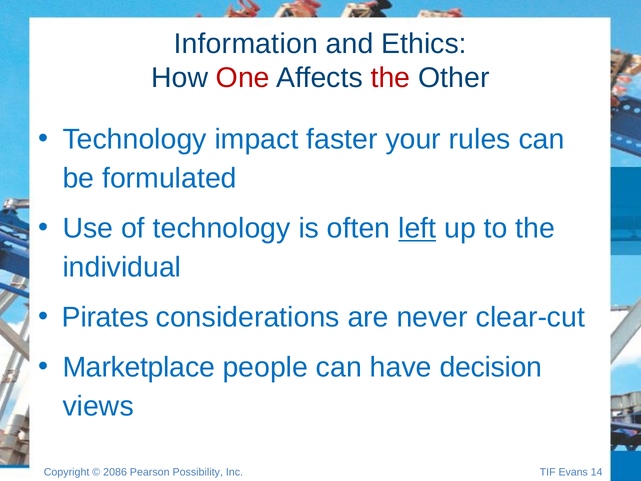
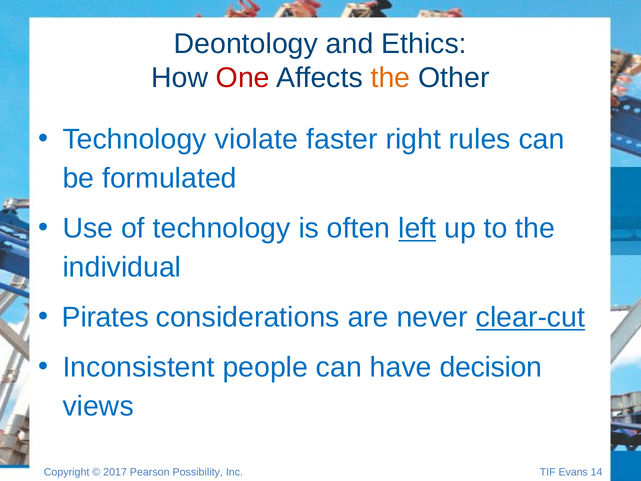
Information: Information -> Deontology
the at (391, 78) colour: red -> orange
impact: impact -> violate
your: your -> right
clear-cut underline: none -> present
Marketplace: Marketplace -> Inconsistent
2086: 2086 -> 2017
